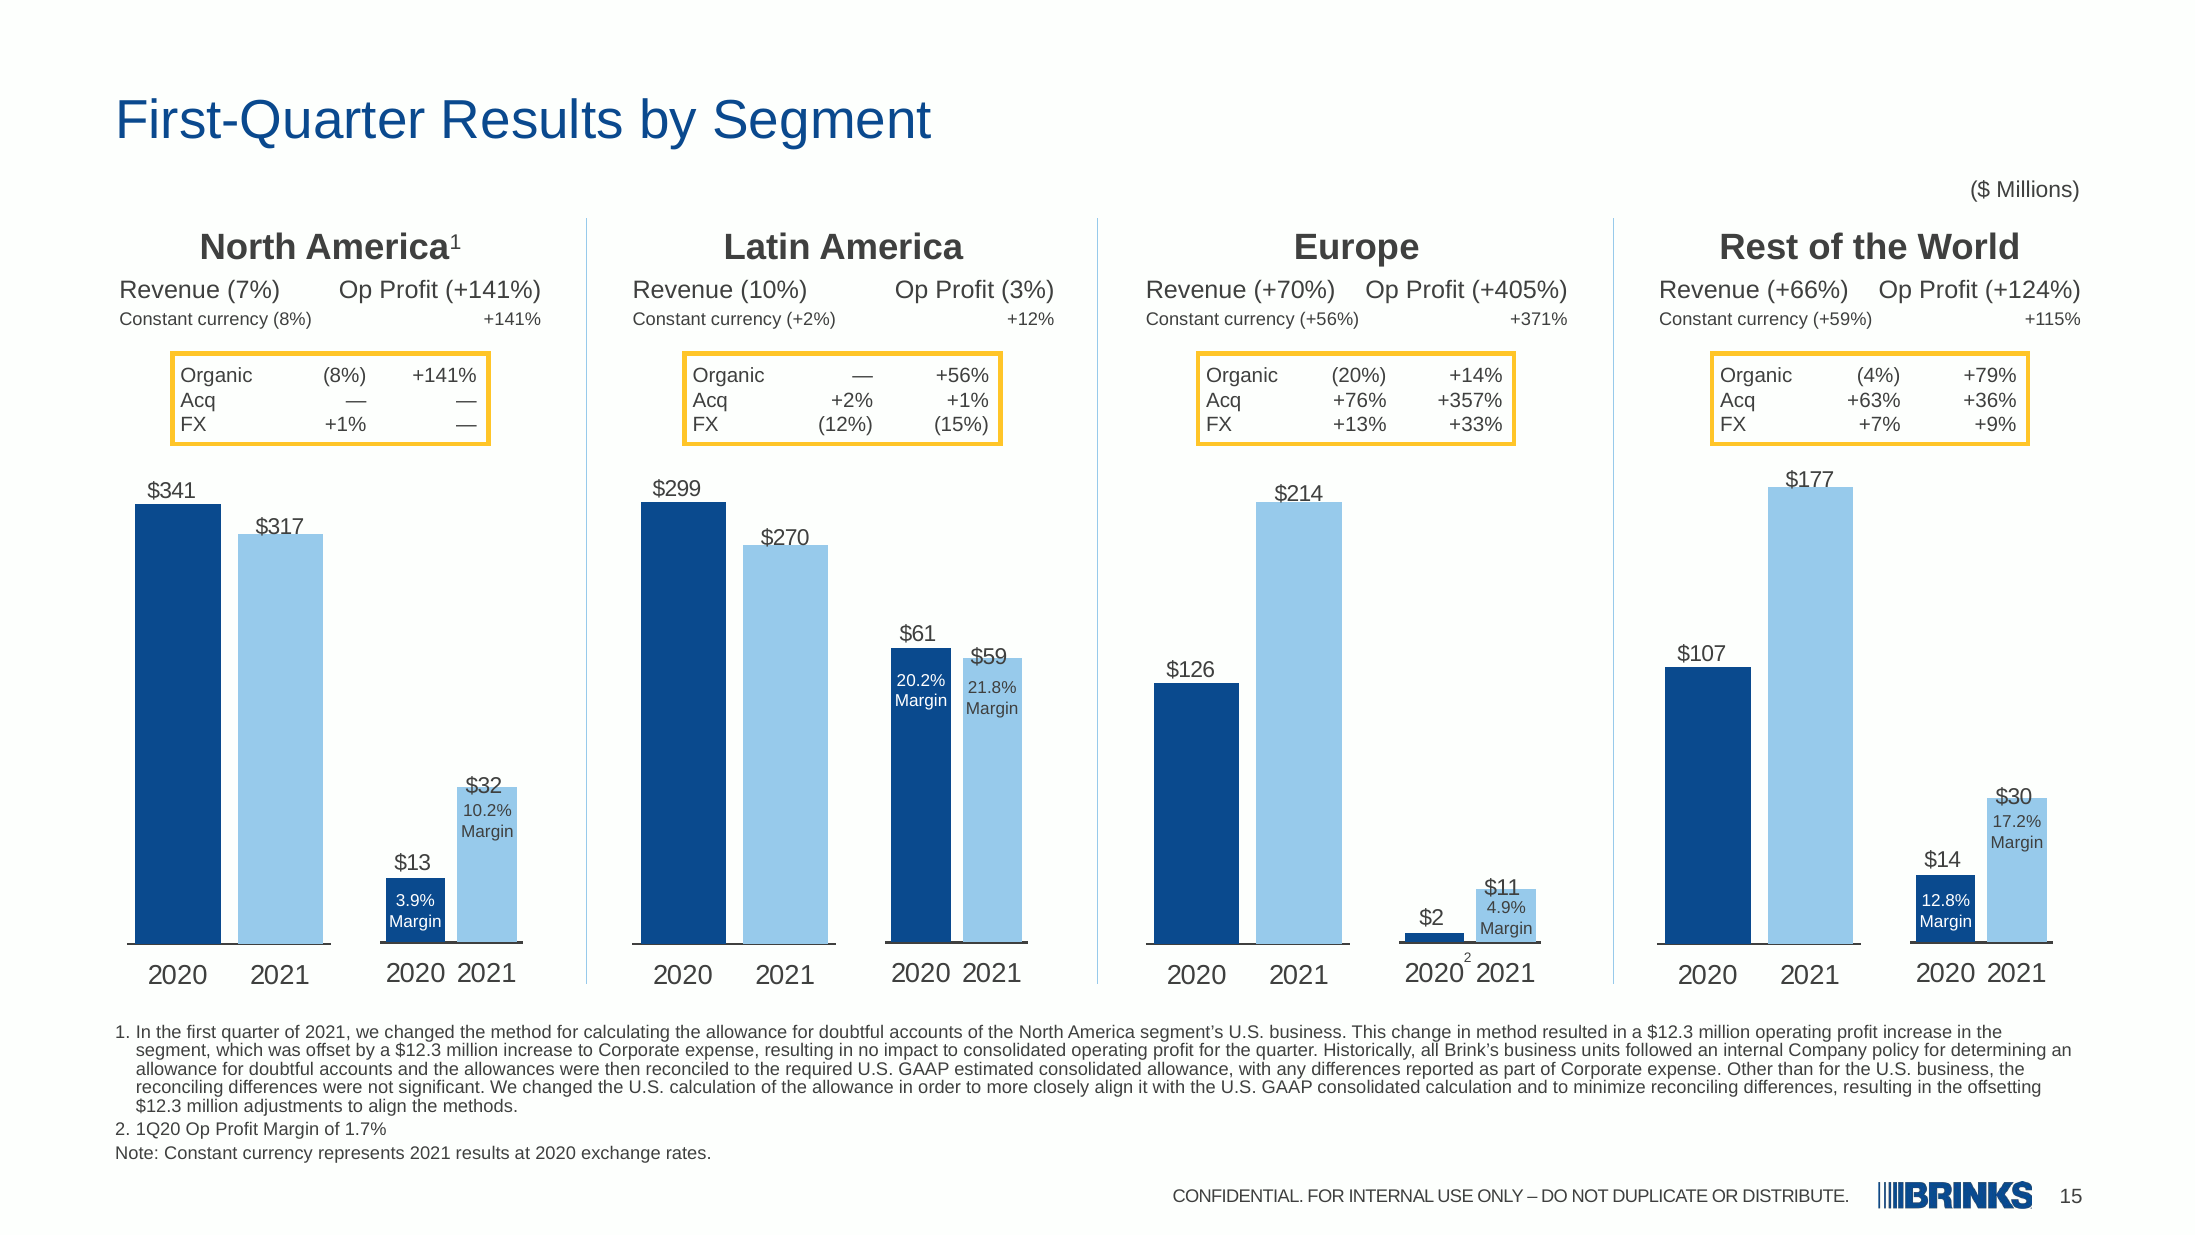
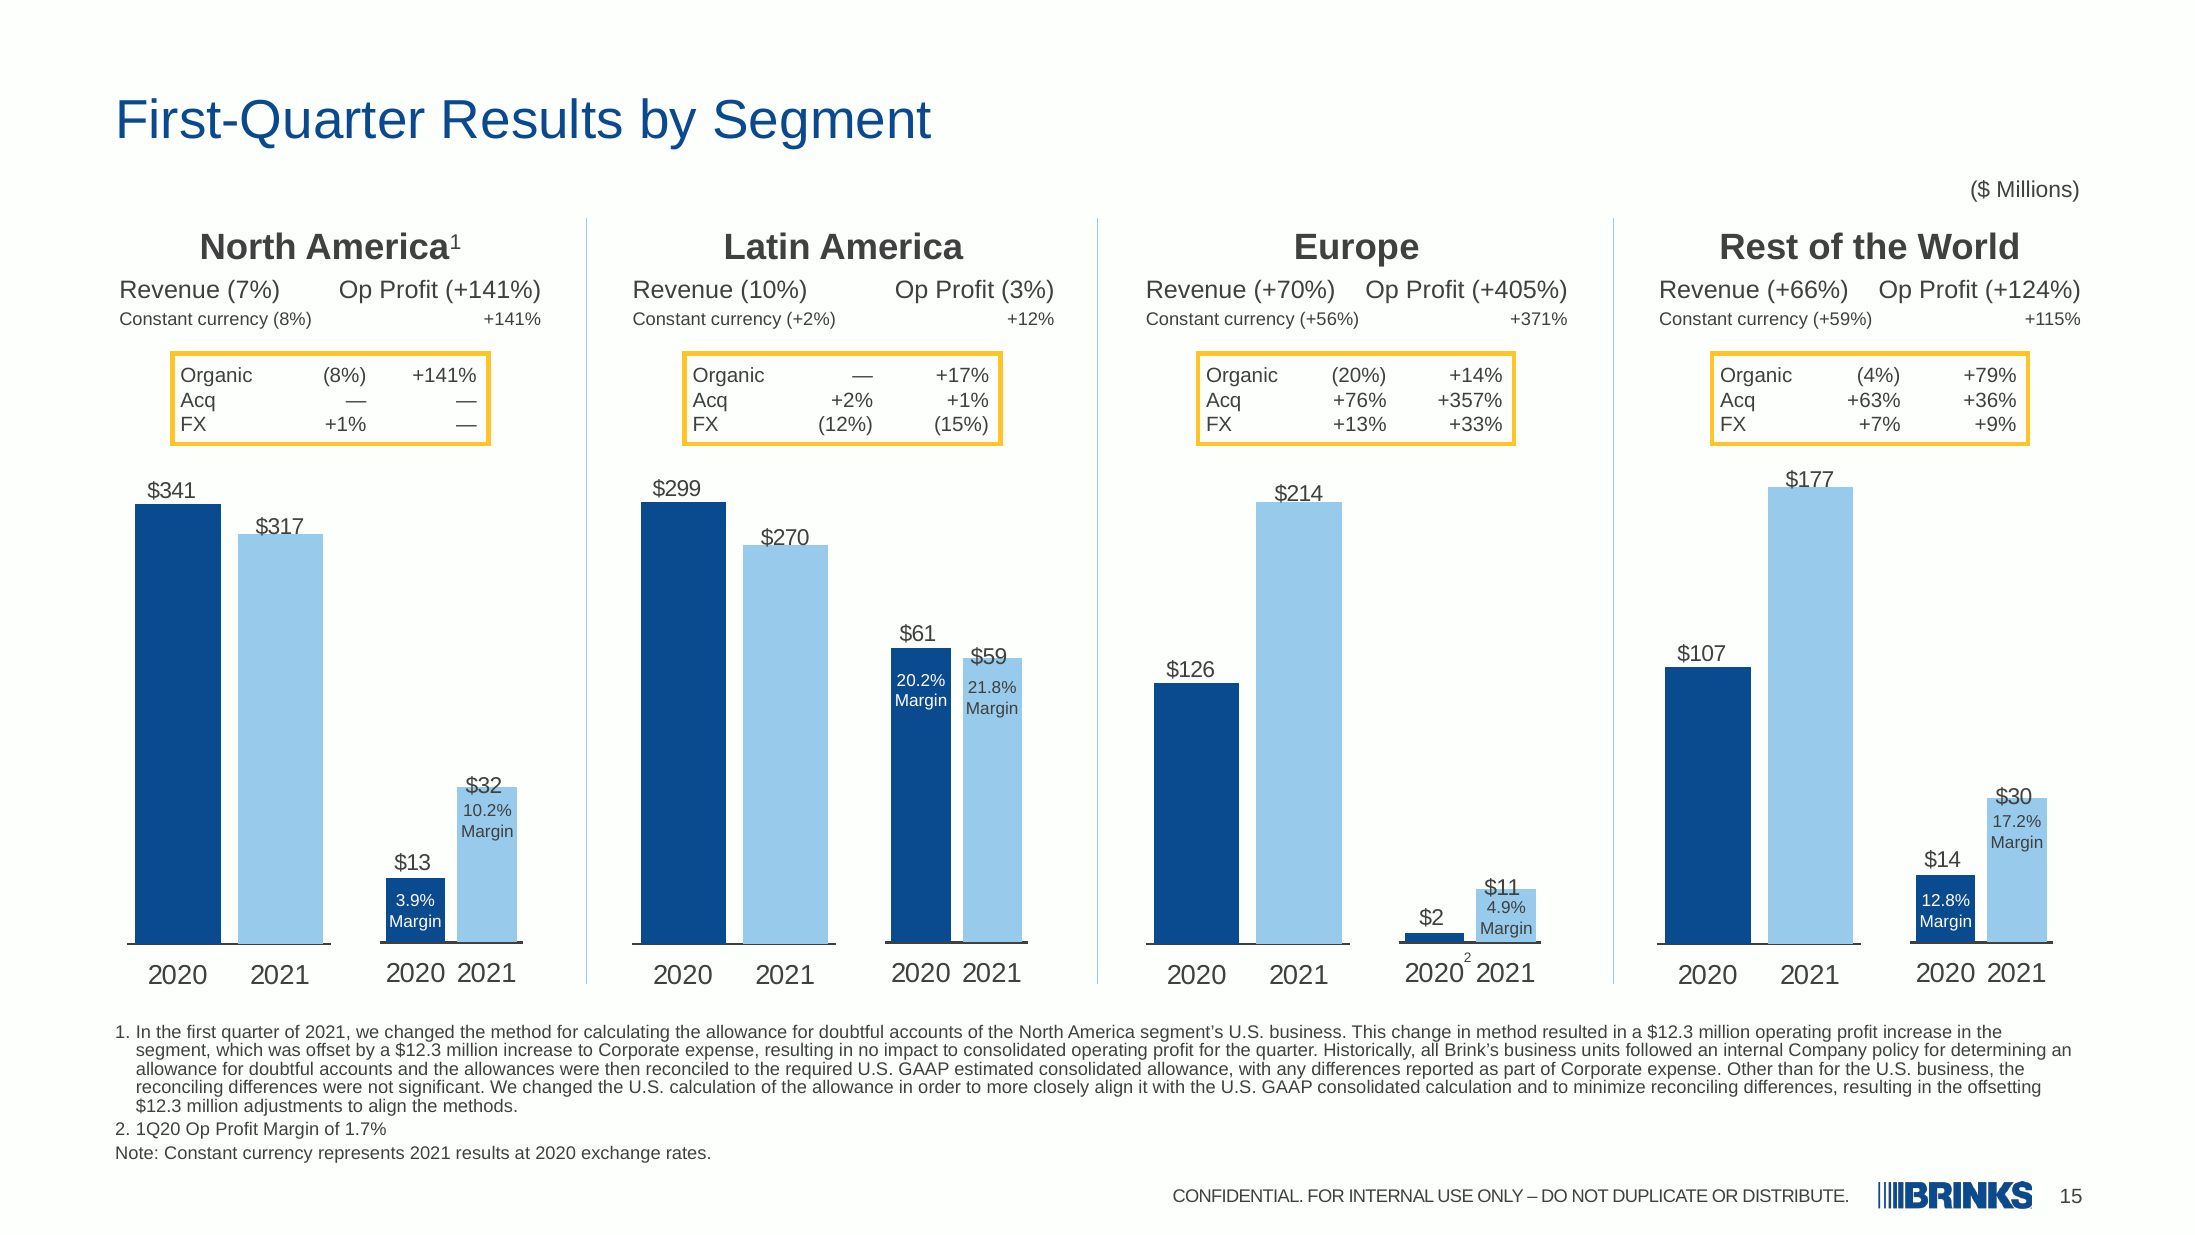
+56% at (963, 375): +56% -> +17%
